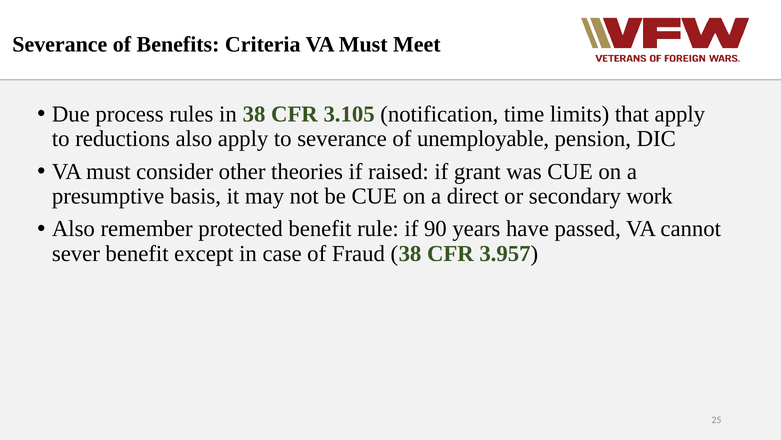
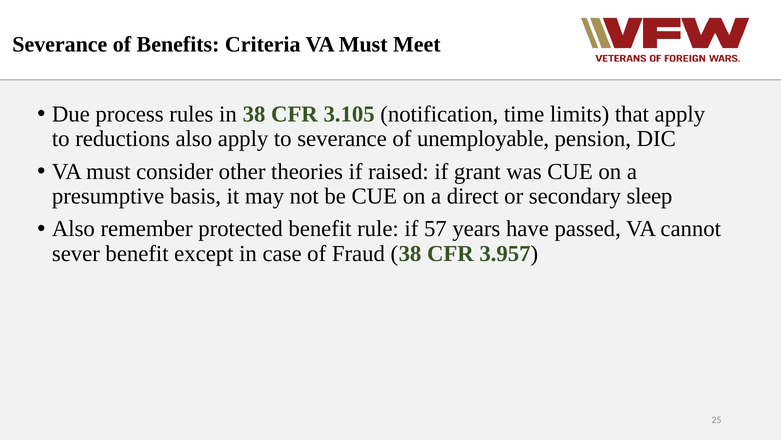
work: work -> sleep
90: 90 -> 57
